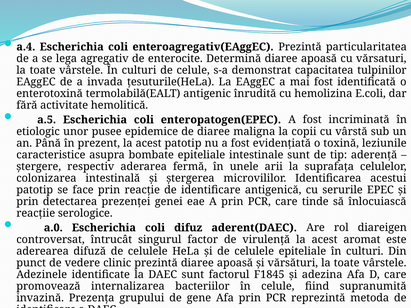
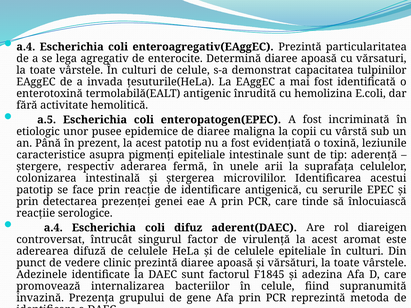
bombate: bombate -> pigmenţi
a.0 at (53, 228): a.0 -> a.4
